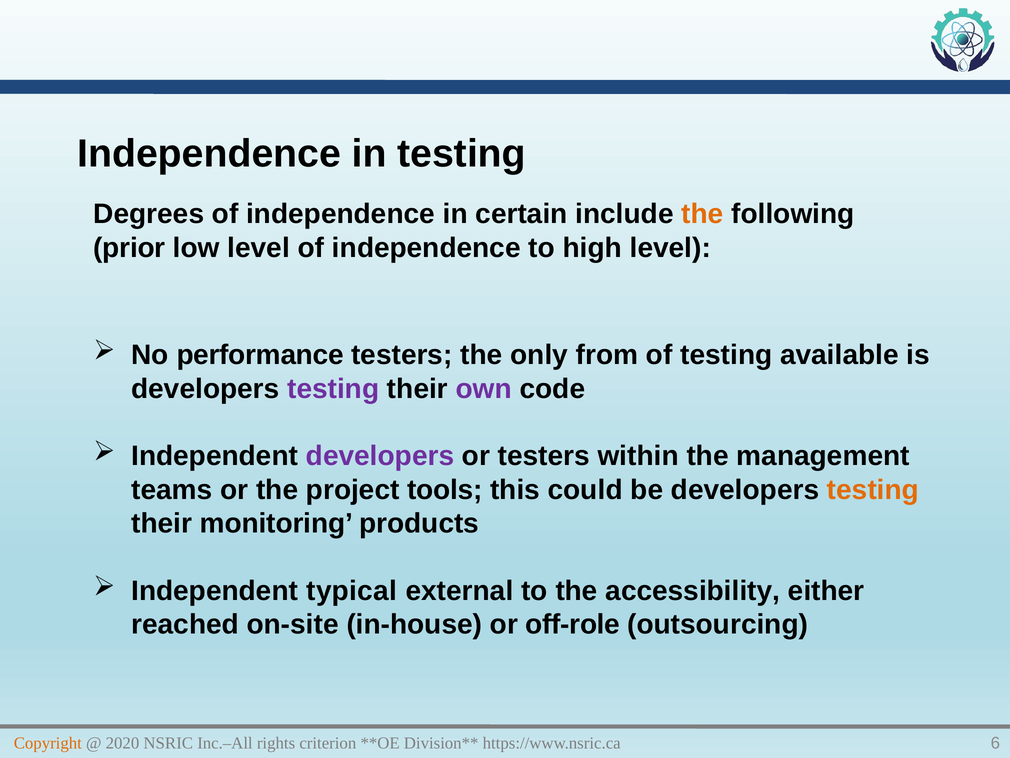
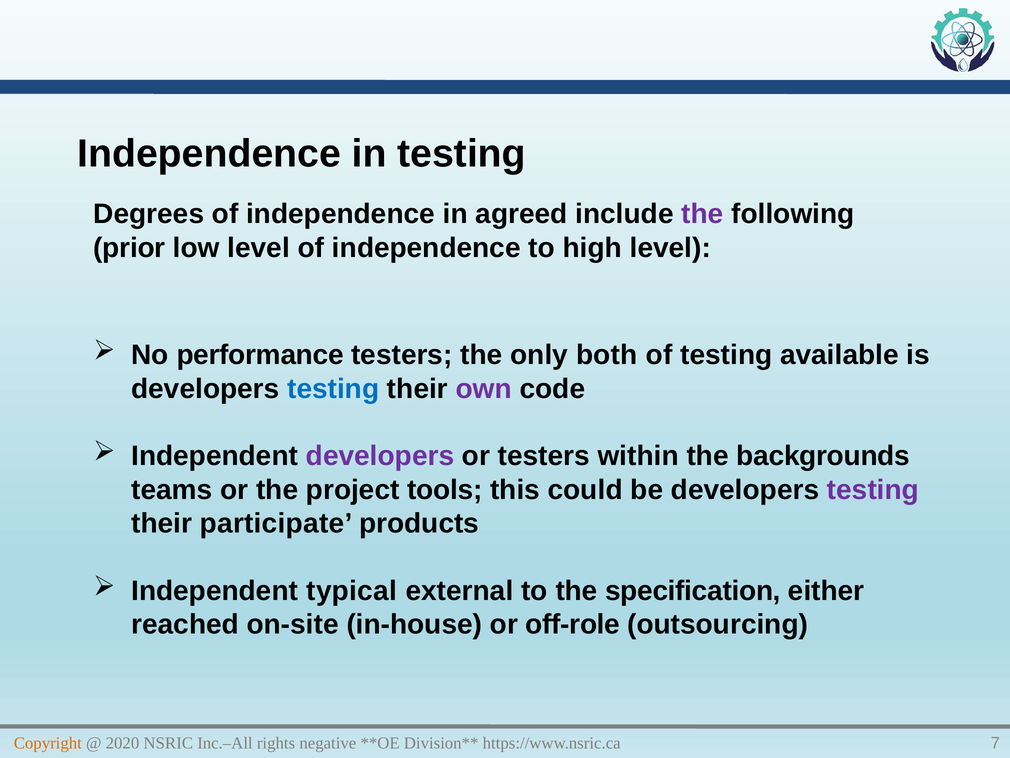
certain: certain -> agreed
the at (702, 214) colour: orange -> purple
from: from -> both
testing at (333, 388) colour: purple -> blue
management: management -> backgrounds
testing at (873, 490) colour: orange -> purple
monitoring: monitoring -> participate
accessibility: accessibility -> specification
criterion: criterion -> negative
6: 6 -> 7
